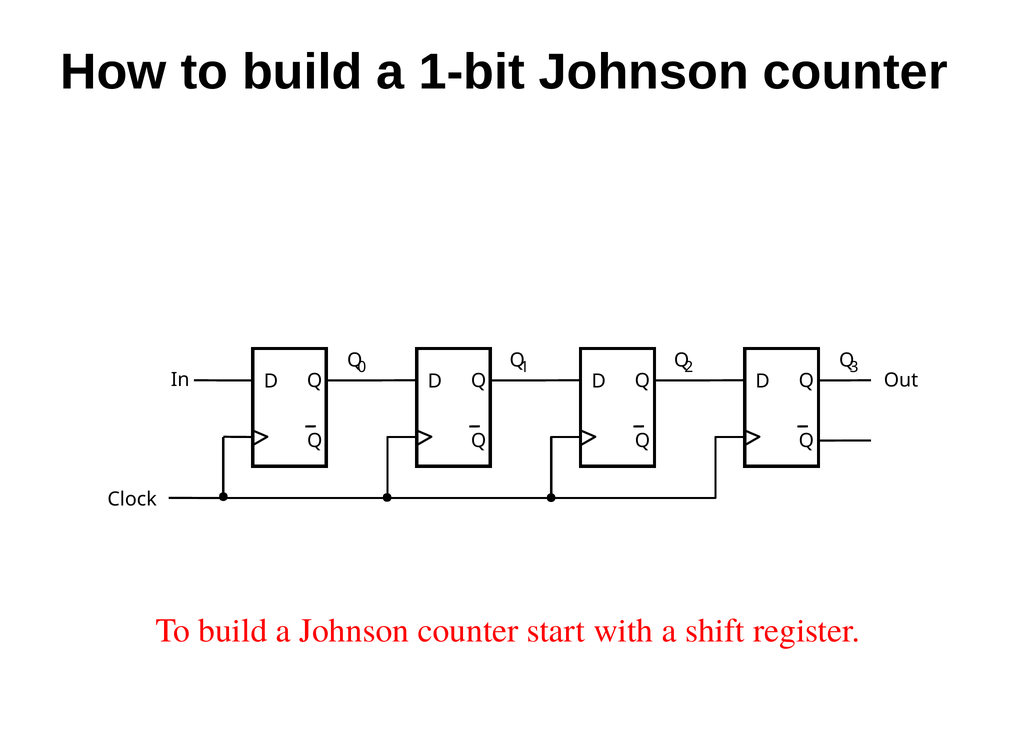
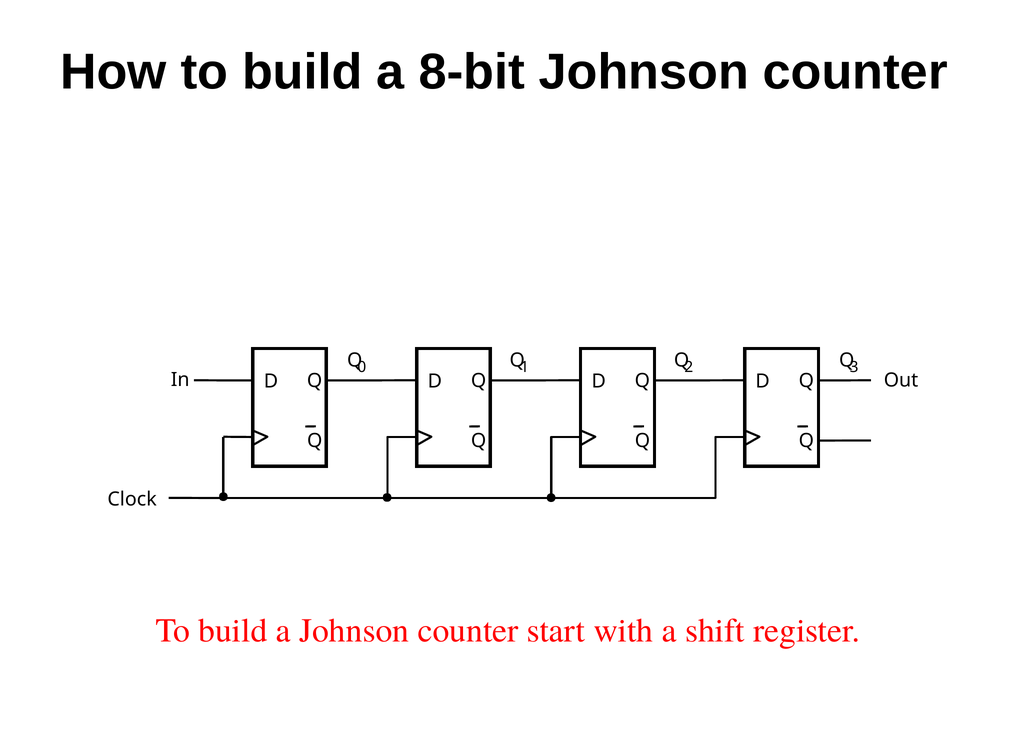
1-bit: 1-bit -> 8-bit
